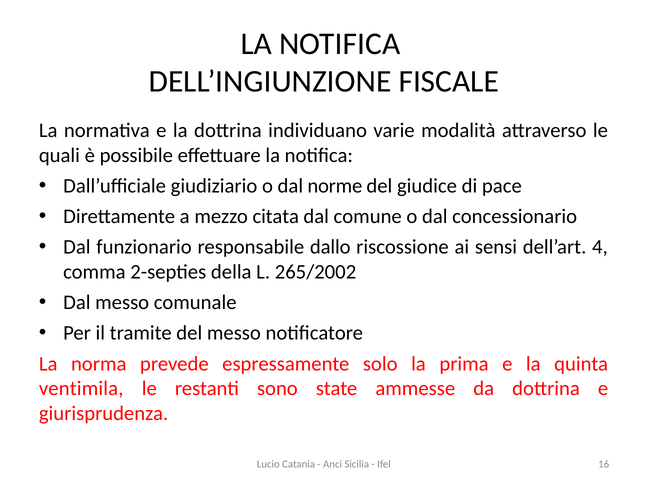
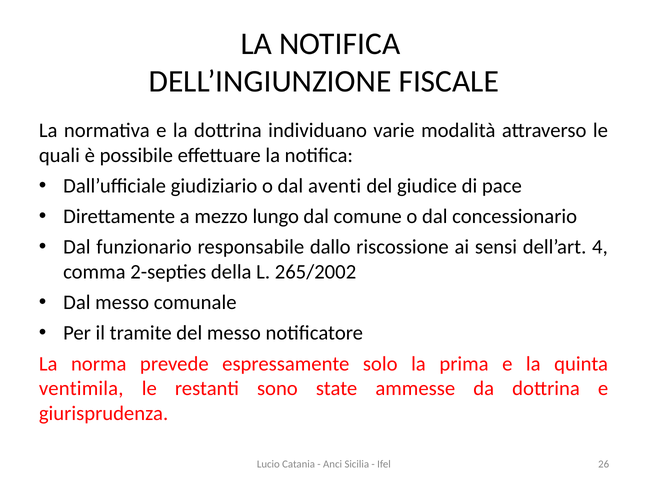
norme: norme -> aventi
citata: citata -> lungo
16: 16 -> 26
